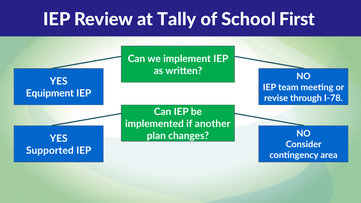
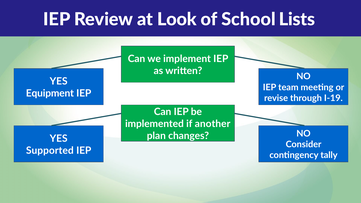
Tally: Tally -> Look
First: First -> Lists
I-78: I-78 -> I-19
area: area -> tally
